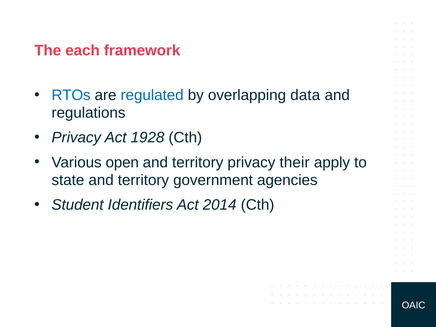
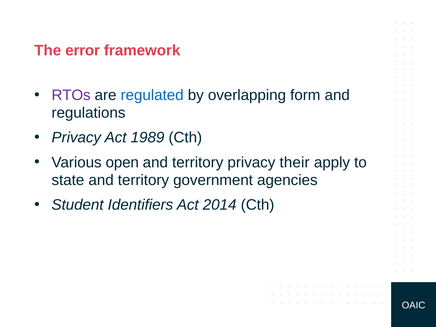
each: each -> error
RTOs colour: blue -> purple
data: data -> form
1928: 1928 -> 1989
